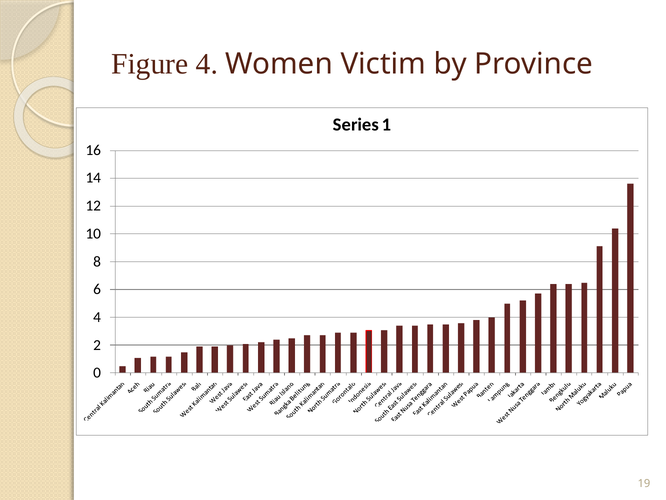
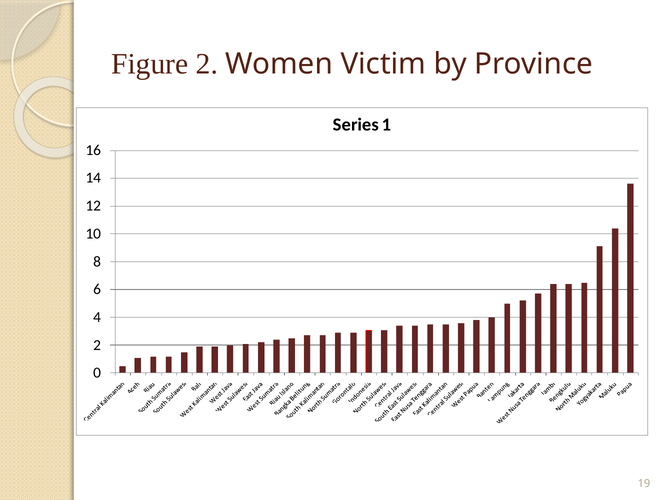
Figure 4: 4 -> 2
